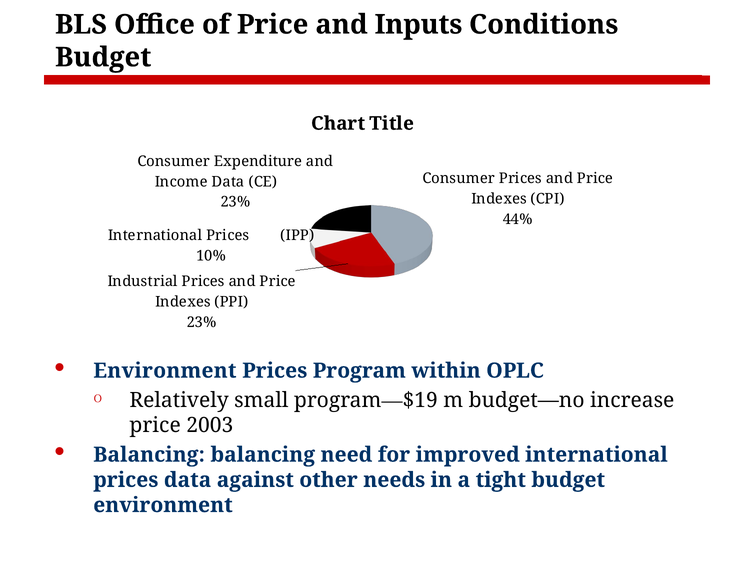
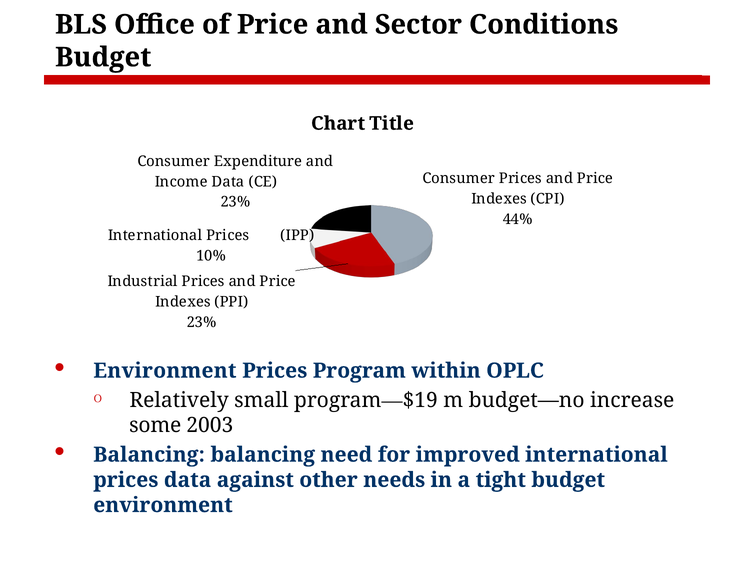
Inputs: Inputs -> Sector
price at (155, 425): price -> some
